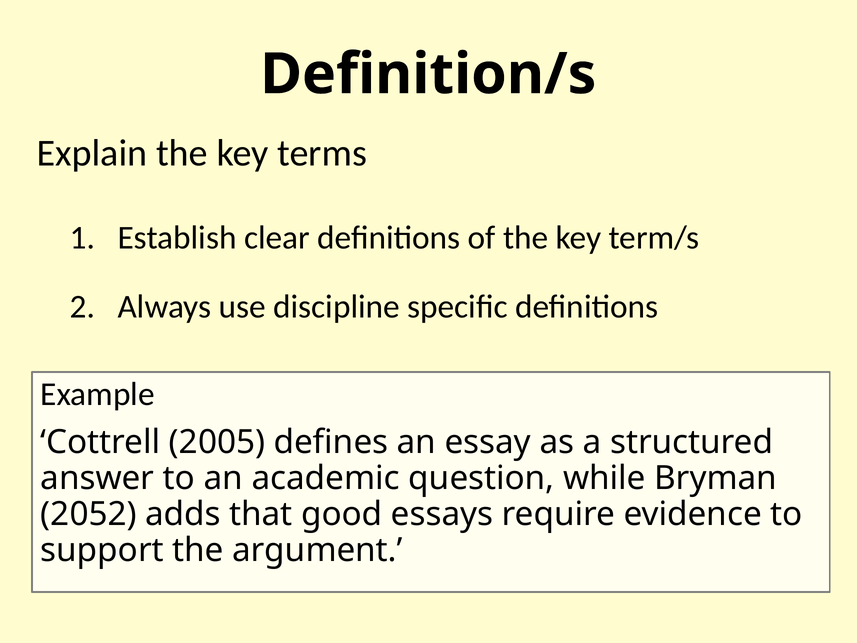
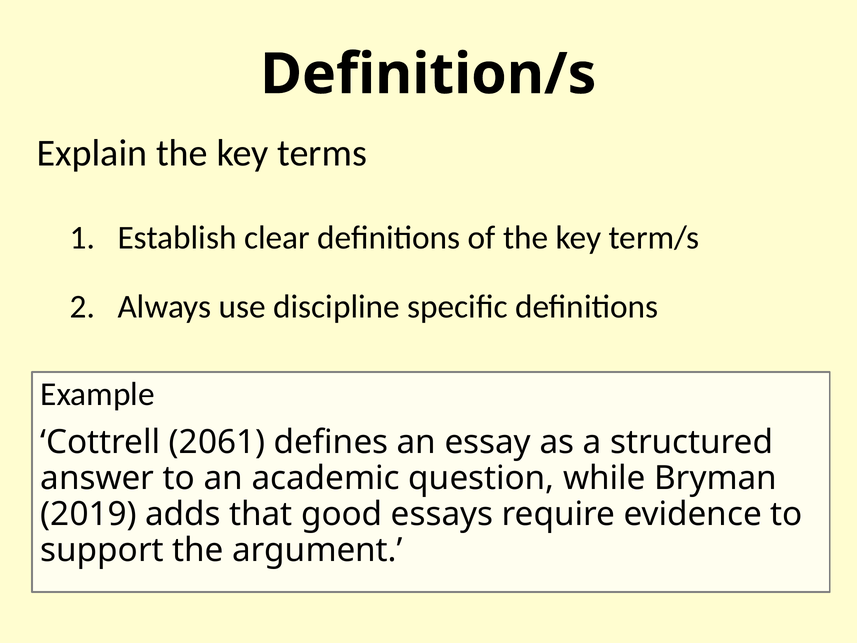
2005: 2005 -> 2061
2052: 2052 -> 2019
